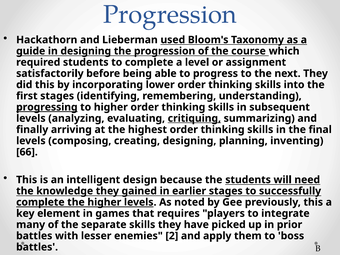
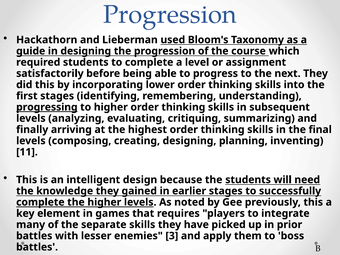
critiquing underline: present -> none
66: 66 -> 11
2: 2 -> 3
